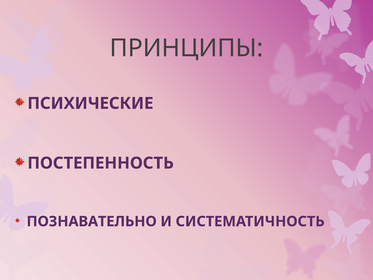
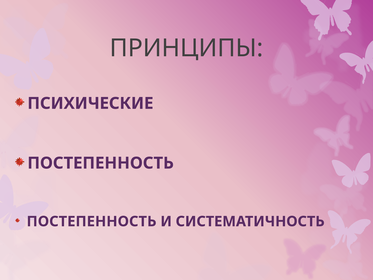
ПОЗНАВАТЕЛЬНО at (92, 221): ПОЗНАВАТЕЛЬНО -> ПОСТЕПЕННОСТЬ
